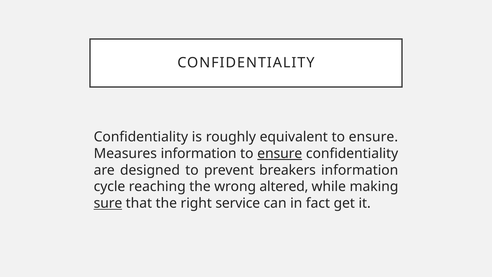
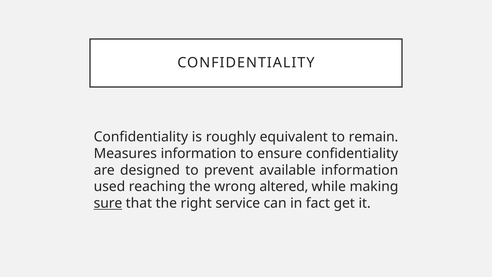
equivalent to ensure: ensure -> remain
ensure at (280, 153) underline: present -> none
breakers: breakers -> available
cycle: cycle -> used
